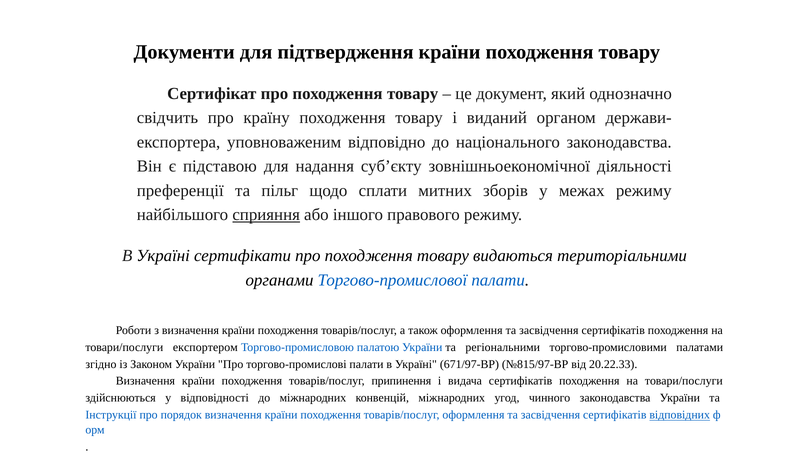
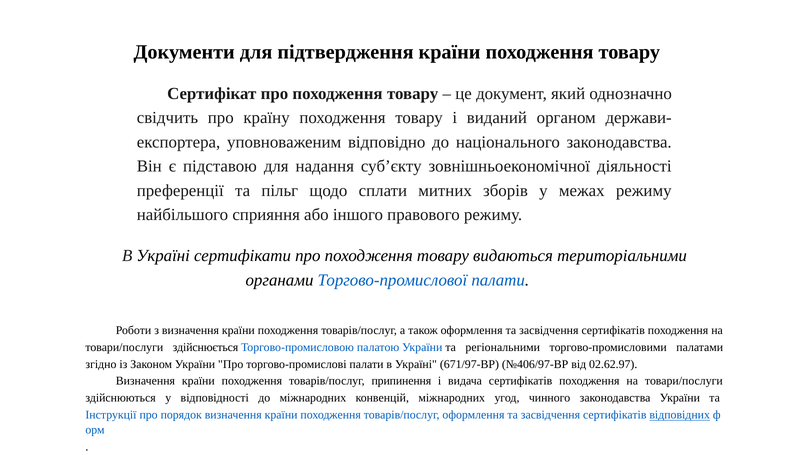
сприяння underline: present -> none
експортером: експортером -> здійснюється
№815/97-ВР: №815/97-ВР -> №406/97-ВР
20.22.33: 20.22.33 -> 02.62.97
